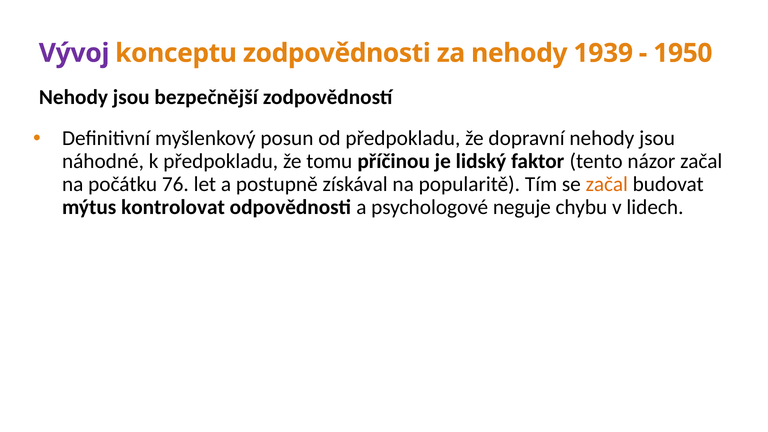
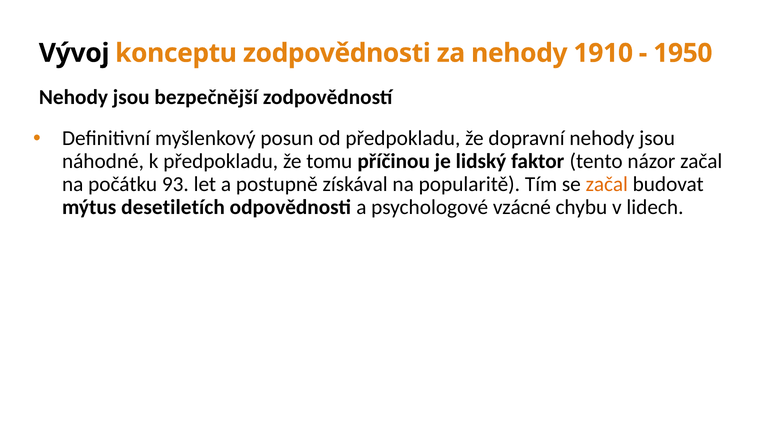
Vývoj colour: purple -> black
1939: 1939 -> 1910
76: 76 -> 93
kontrolovat: kontrolovat -> desetiletích
neguje: neguje -> vzácné
